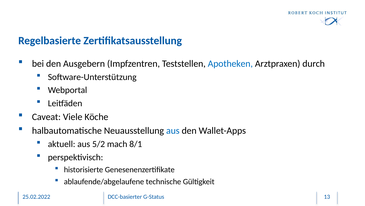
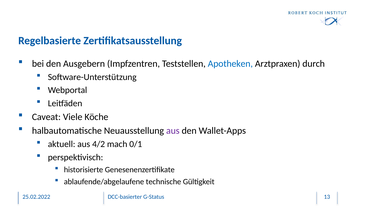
aus at (173, 130) colour: blue -> purple
5/2: 5/2 -> 4/2
8/1: 8/1 -> 0/1
